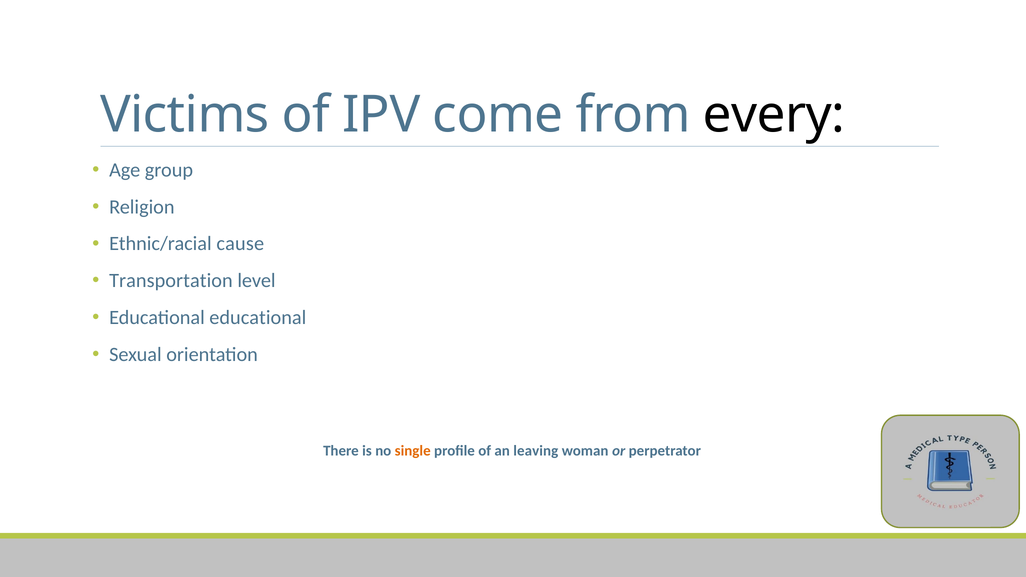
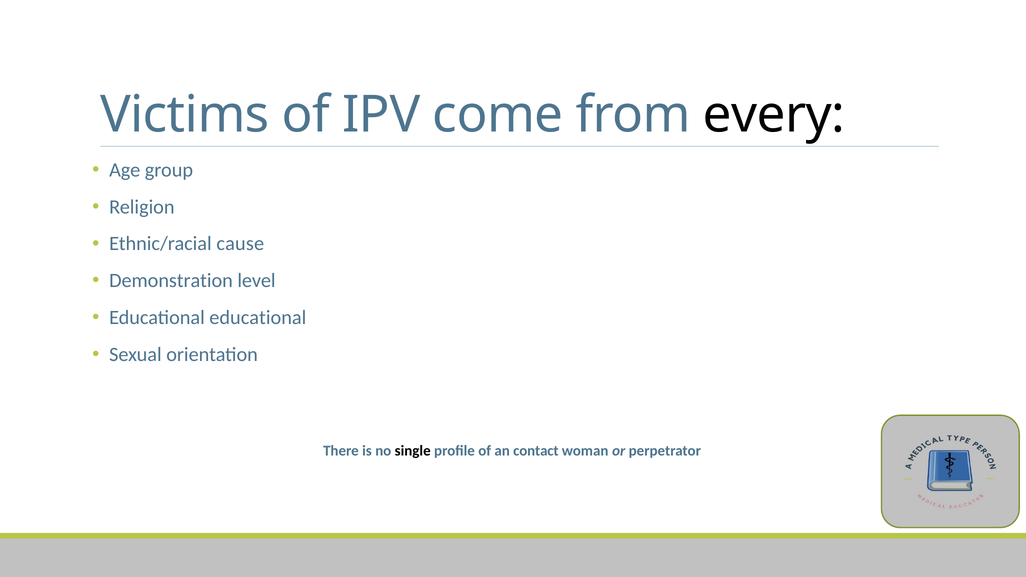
Transportation: Transportation -> Demonstration
single colour: orange -> black
leaving: leaving -> contact
